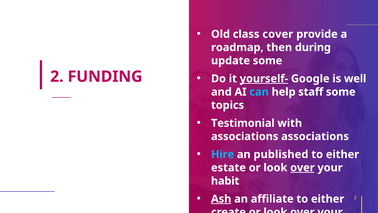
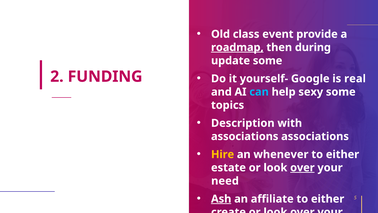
cover: cover -> event
roadmap underline: none -> present
yourself- underline: present -> none
well: well -> real
staff: staff -> sexy
Testimonial: Testimonial -> Description
Hire colour: light blue -> yellow
published: published -> whenever
habit: habit -> need
